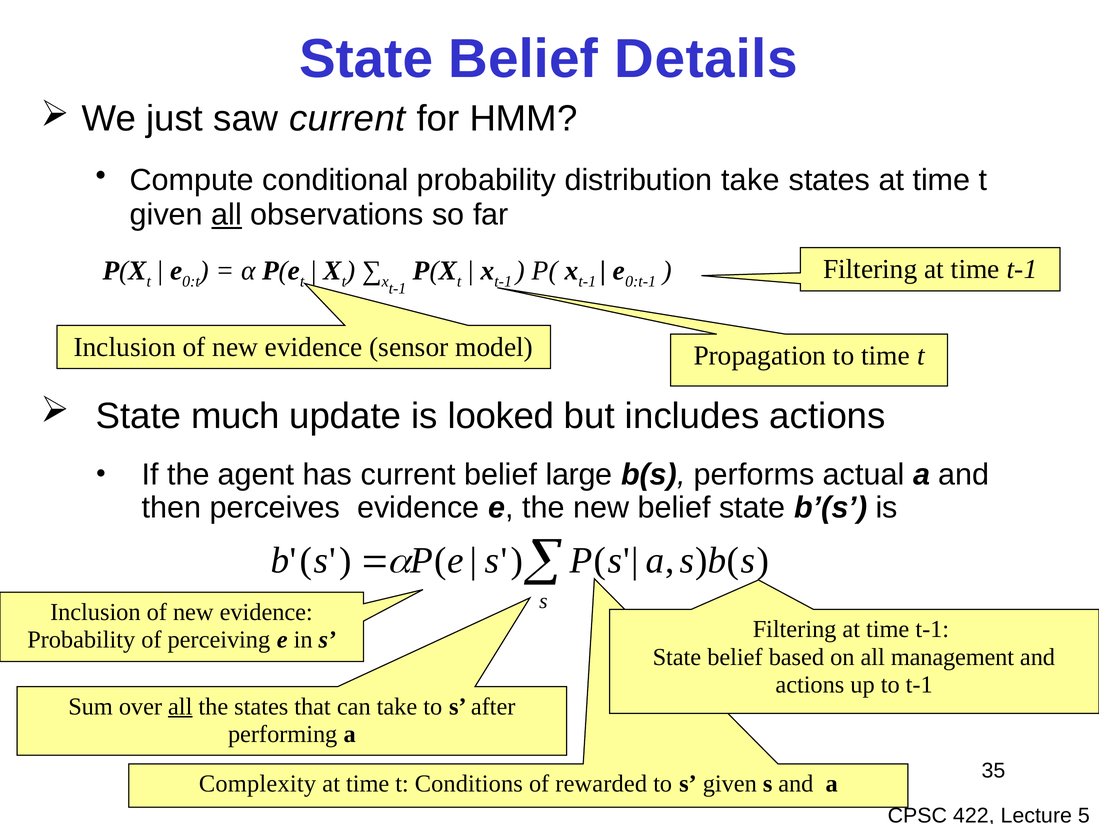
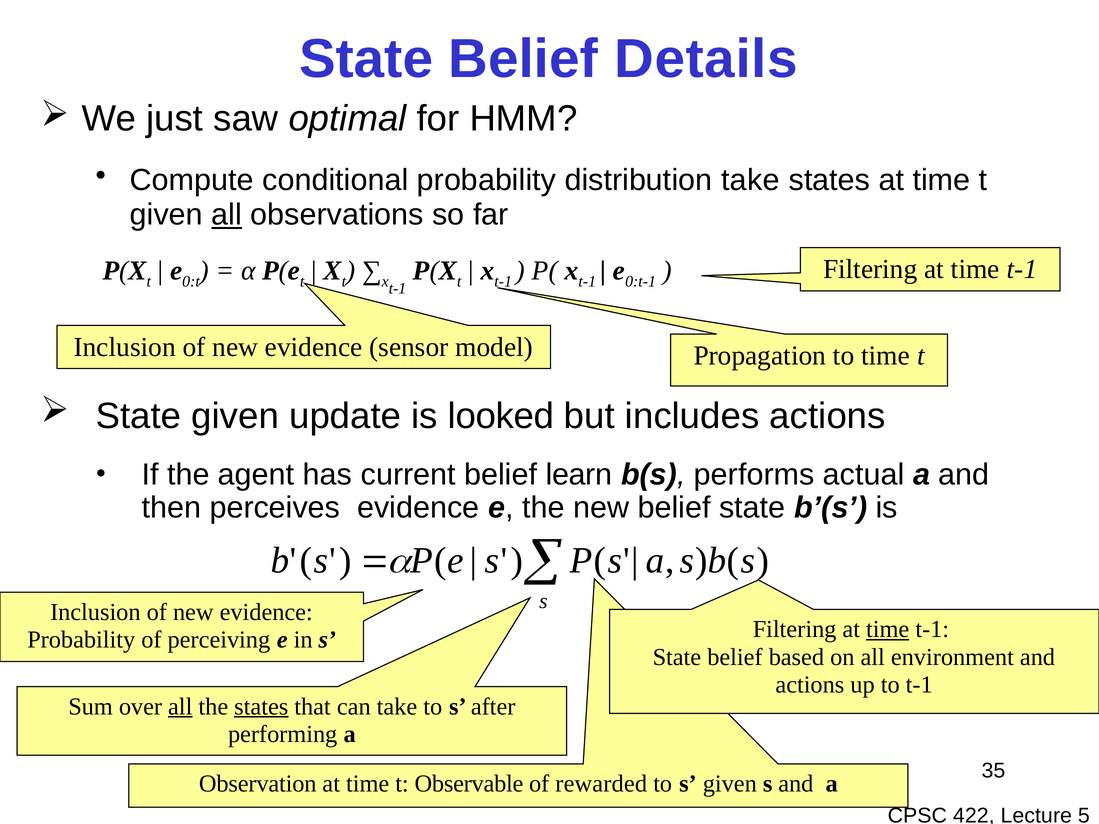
saw current: current -> optimal
State much: much -> given
large: large -> learn
time at (888, 629) underline: none -> present
management: management -> environment
states at (261, 707) underline: none -> present
Complexity: Complexity -> Observation
Conditions: Conditions -> Observable
